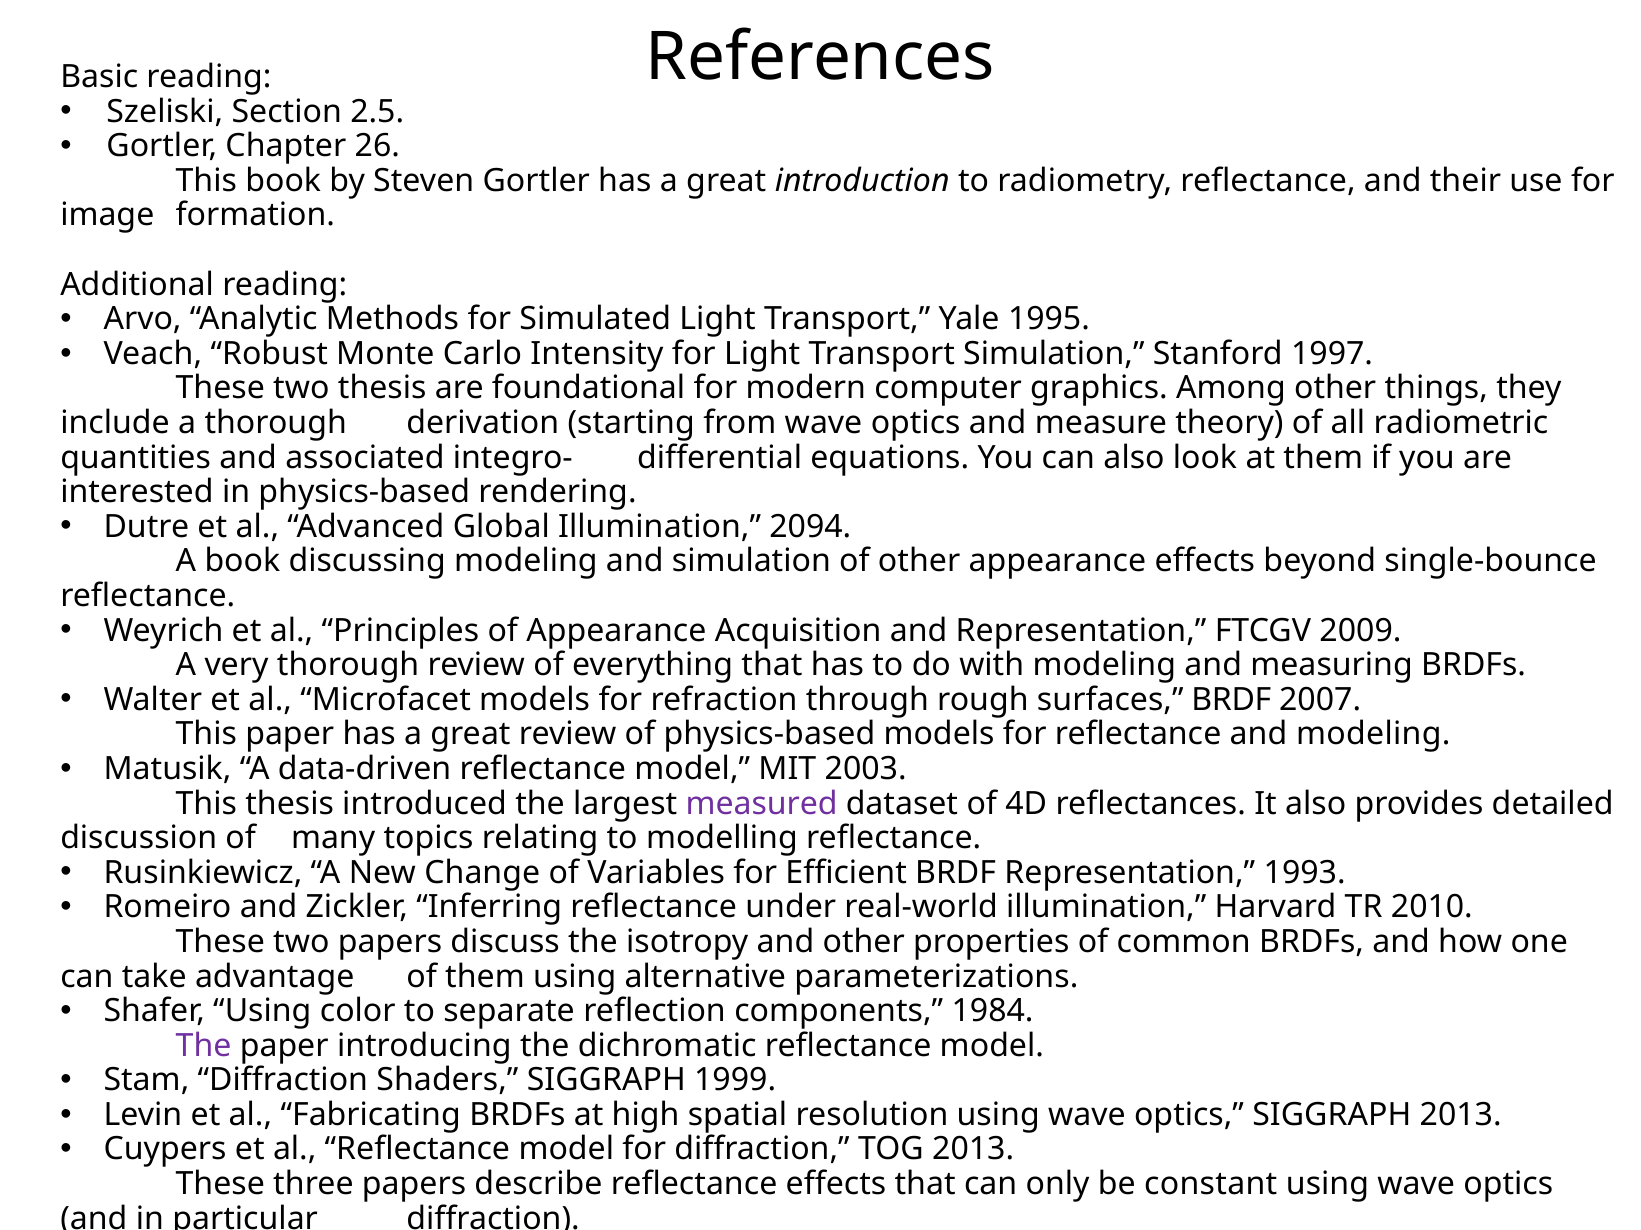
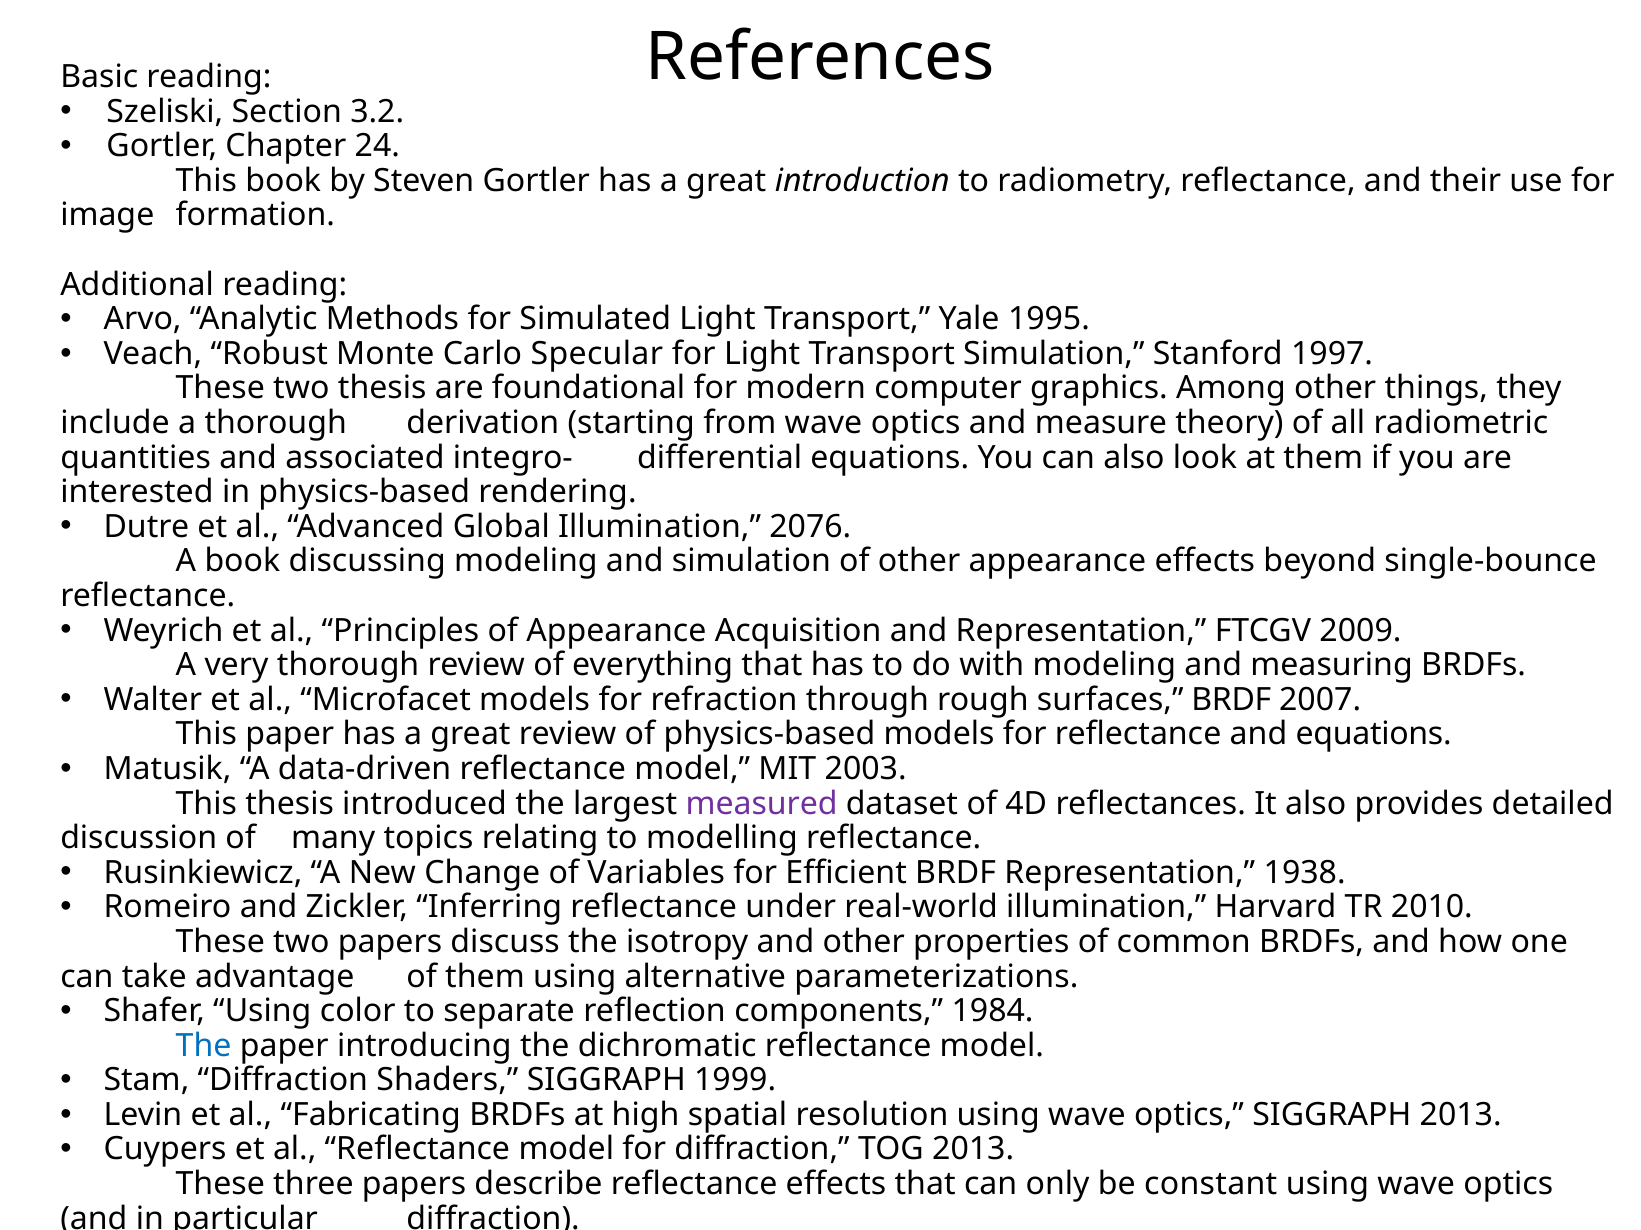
2.5: 2.5 -> 3.2
26: 26 -> 24
Intensity: Intensity -> Specular
2094: 2094 -> 2076
and modeling: modeling -> equations
1993: 1993 -> 1938
The at (204, 1046) colour: purple -> blue
